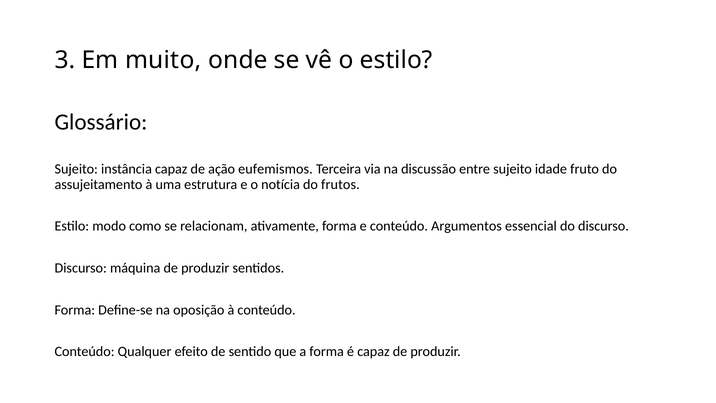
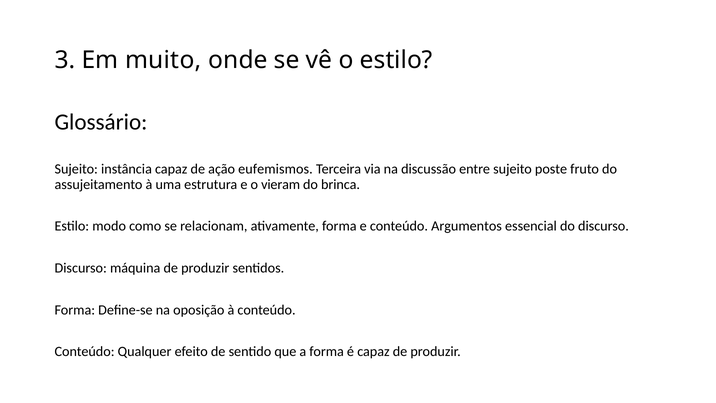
idade: idade -> poste
notícia: notícia -> vieram
frutos: frutos -> brinca
